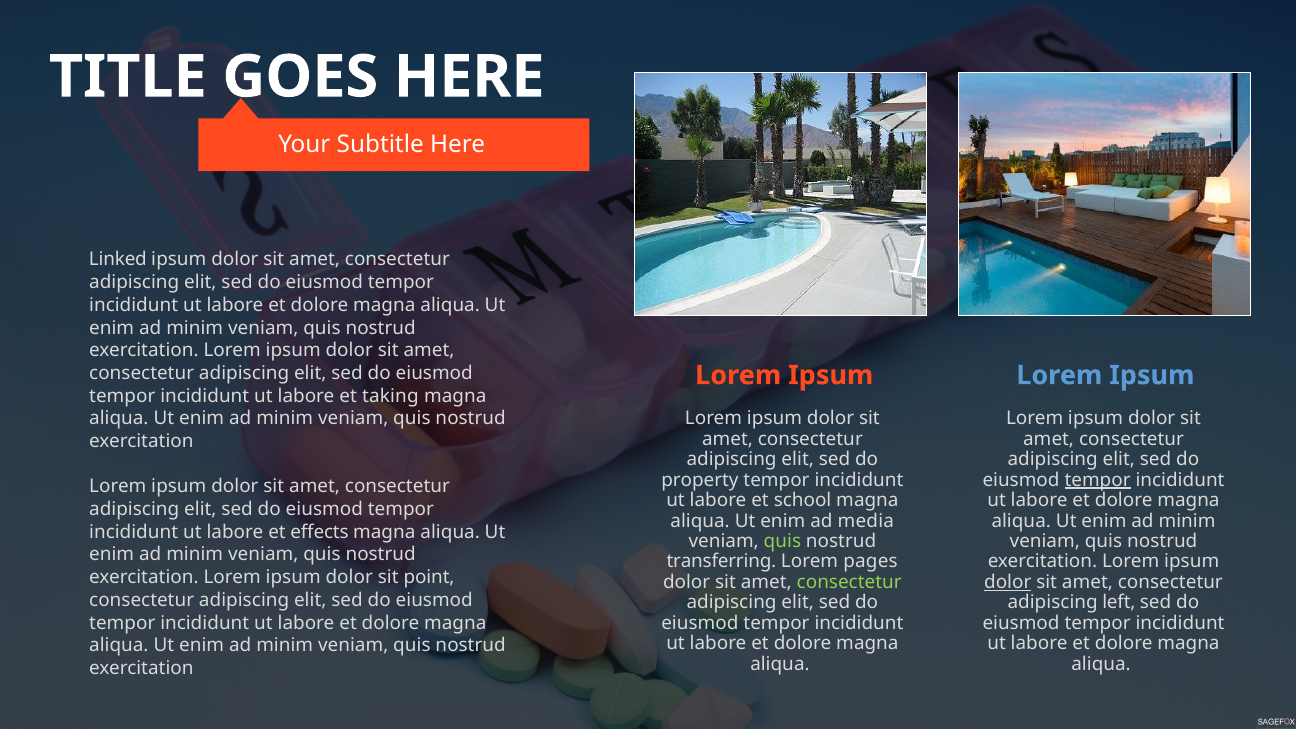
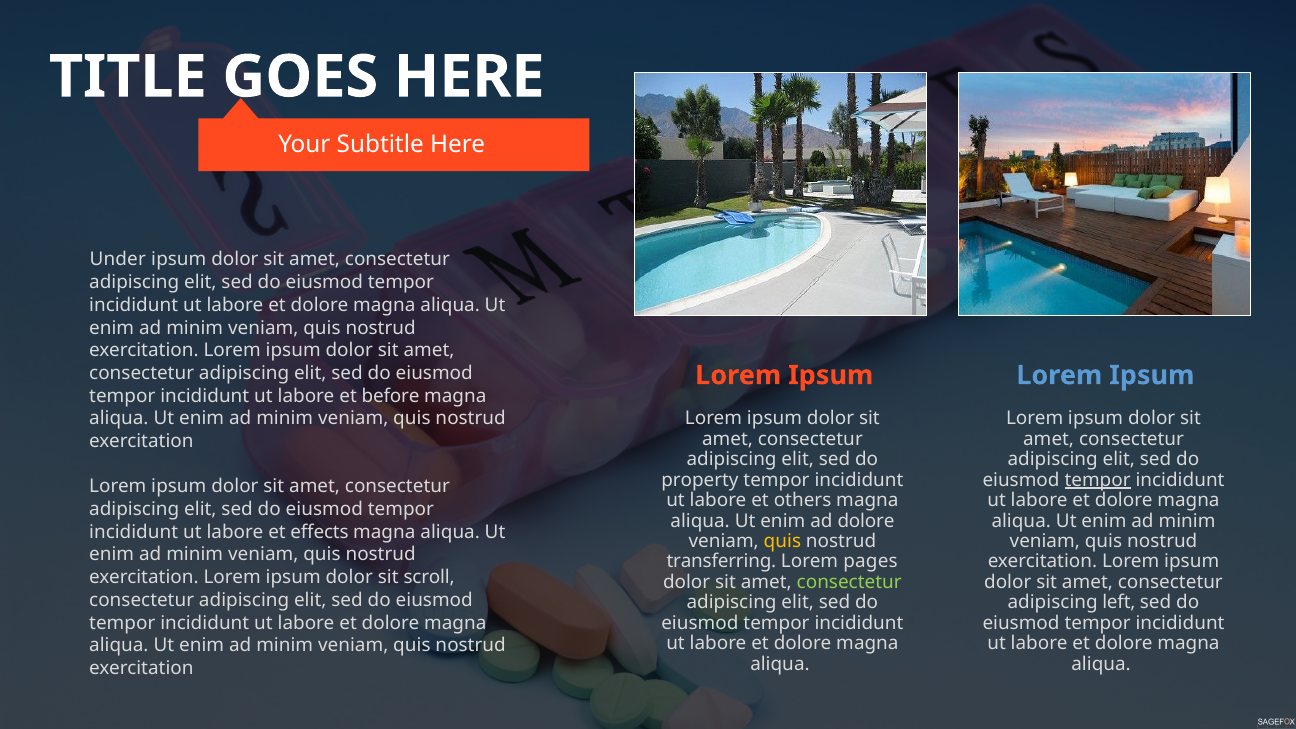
Linked: Linked -> Under
taking: taking -> before
school: school -> others
ad media: media -> dolore
quis at (782, 541) colour: light green -> yellow
point: point -> scroll
dolor at (1008, 582) underline: present -> none
